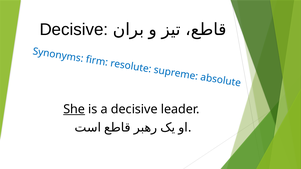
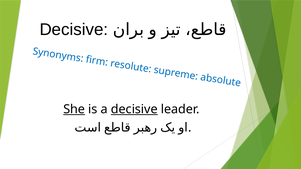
decisive at (134, 110) underline: none -> present
